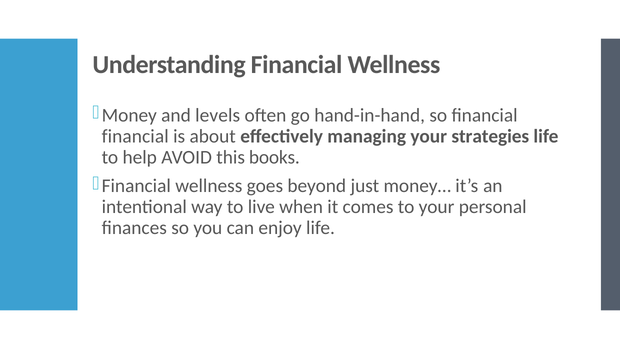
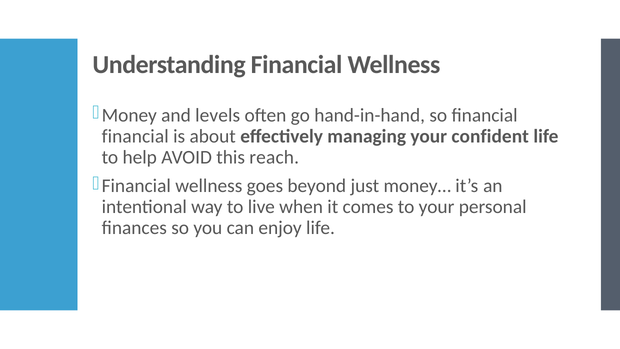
strategies: strategies -> confident
books: books -> reach
